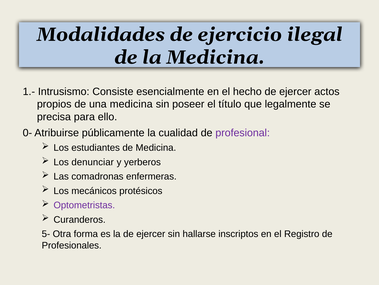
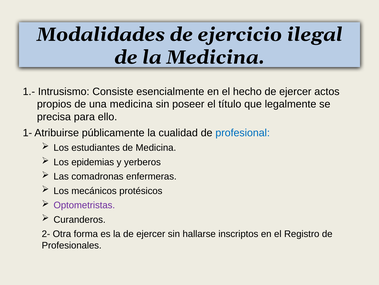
0-: 0- -> 1-
profesional colour: purple -> blue
denunciar: denunciar -> epidemias
5-: 5- -> 2-
